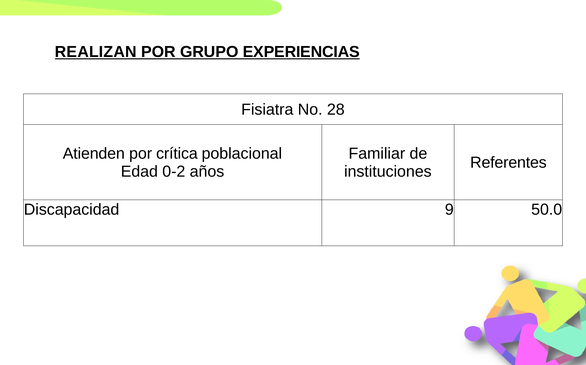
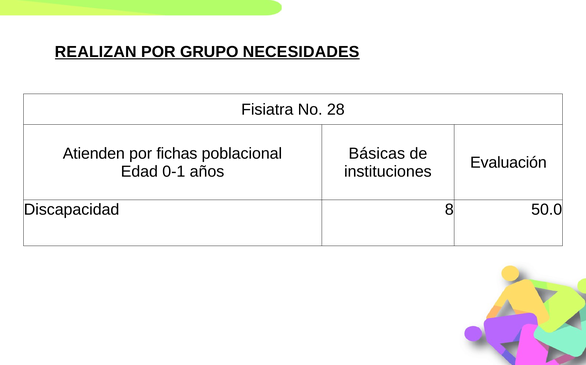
EXPERIENCIAS: EXPERIENCIAS -> NECESIDADES
crítica: crítica -> fichas
Familiar: Familiar -> Básicas
Referentes: Referentes -> Evaluación
0-2: 0-2 -> 0-1
9: 9 -> 8
